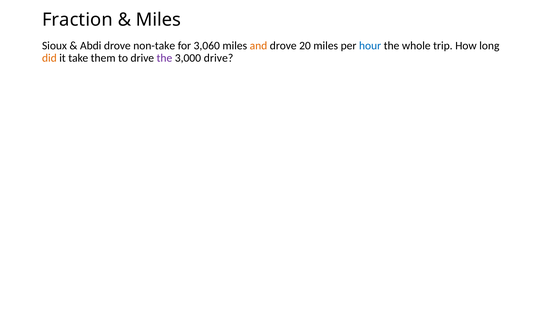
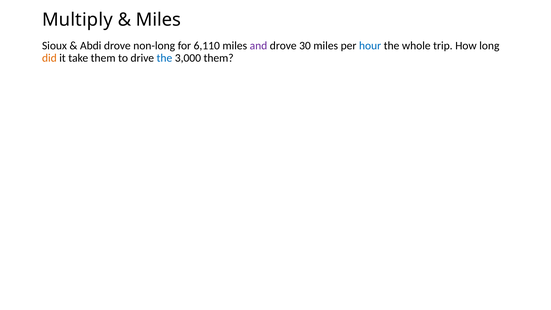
Fraction: Fraction -> Multiply
non-take: non-take -> non-long
3,060: 3,060 -> 6,110
and colour: orange -> purple
20: 20 -> 30
the at (164, 58) colour: purple -> blue
3,000 drive: drive -> them
